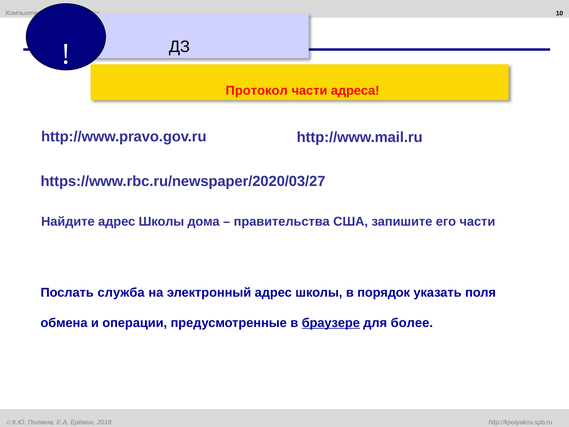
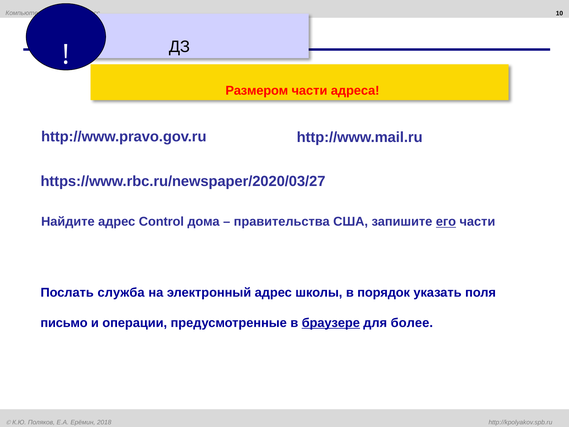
Протокол: Протокол -> Размером
Найдите адрес Школы: Школы -> Control
его underline: none -> present
обмена: обмена -> письмо
